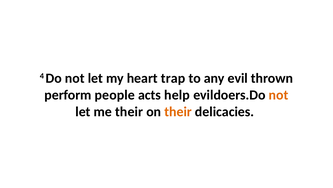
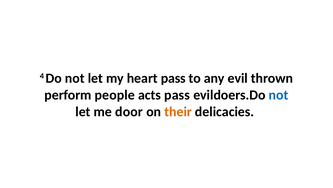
heart trap: trap -> pass
acts help: help -> pass
not at (279, 95) colour: orange -> blue
me their: their -> door
